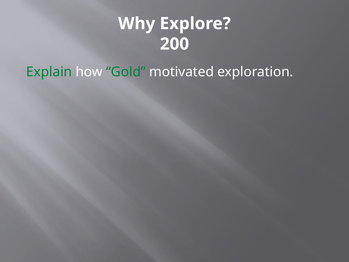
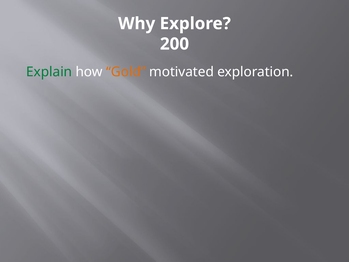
Gold colour: green -> orange
